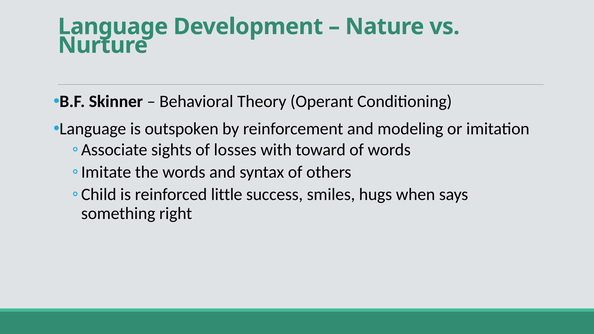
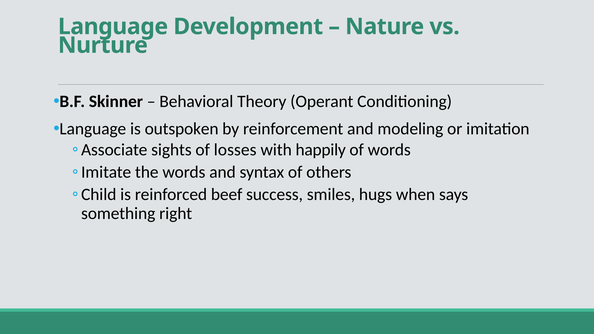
toward: toward -> happily
little: little -> beef
